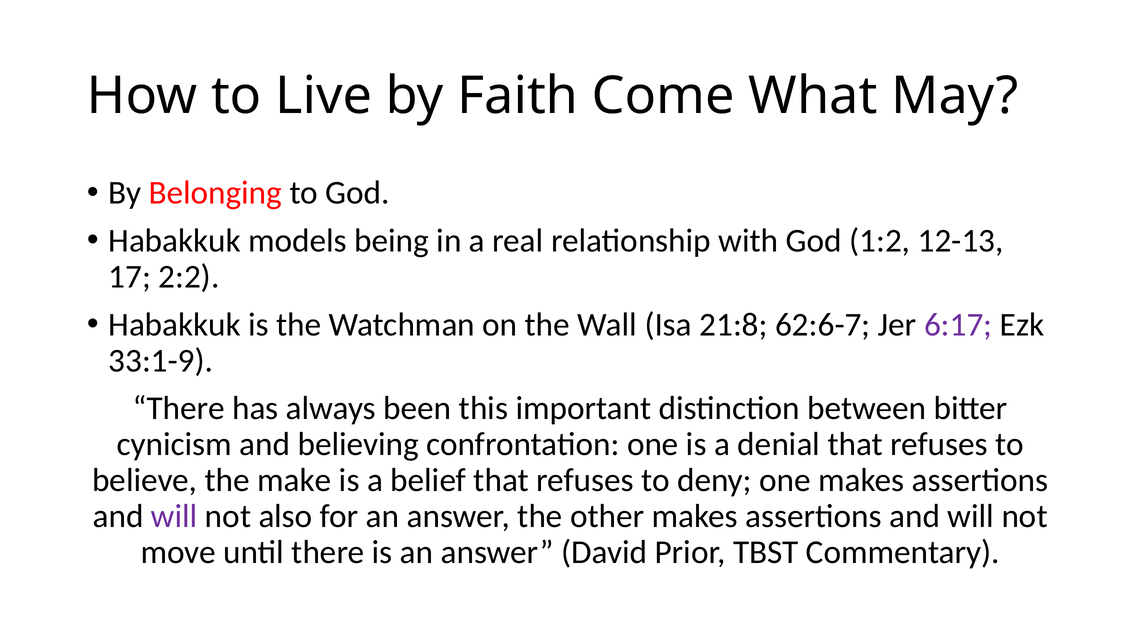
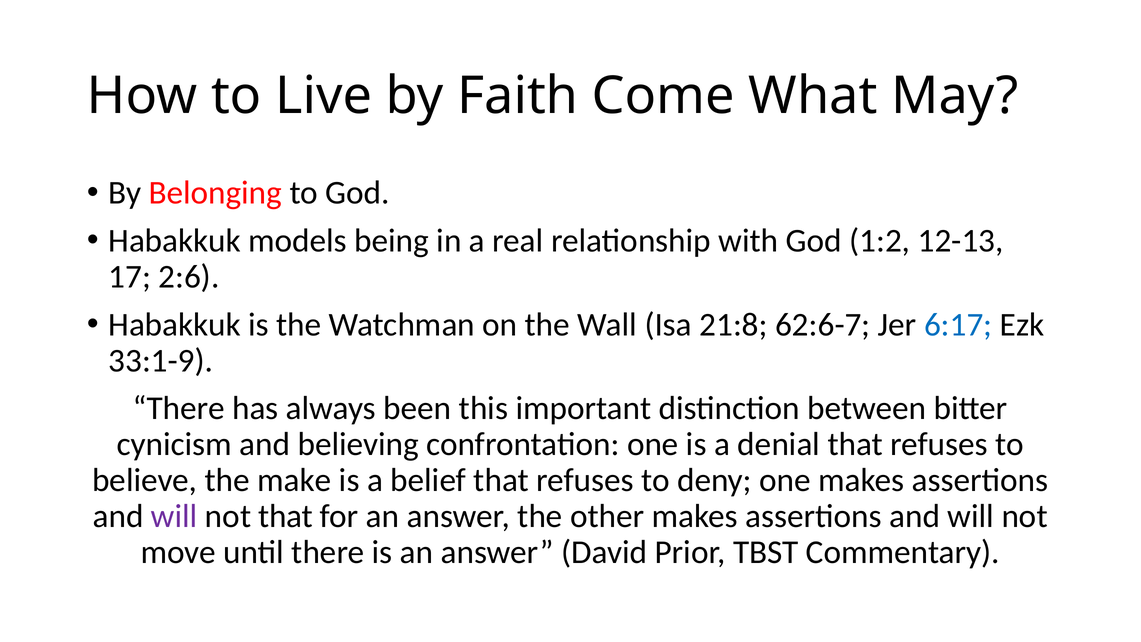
2:2: 2:2 -> 2:6
6:17 colour: purple -> blue
not also: also -> that
